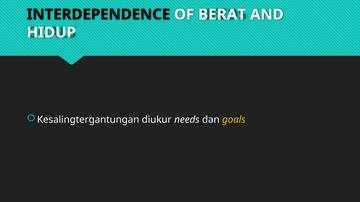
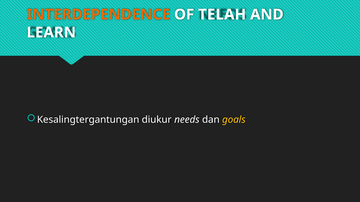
INTERDEPENDENCE colour: black -> orange
BERAT: BERAT -> TELAH
HIDUP: HIDUP -> LEARN
